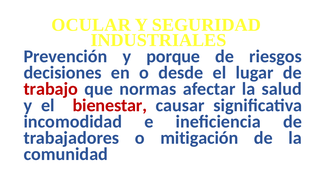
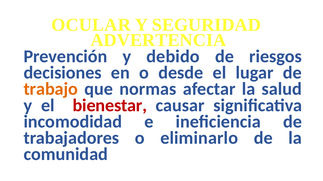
INDUSTRIALES: INDUSTRIALES -> ADVERTENCIA
porque: porque -> debido
trabajo colour: red -> orange
mitigación: mitigación -> eliminarlo
